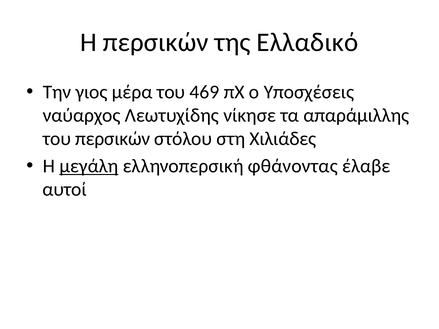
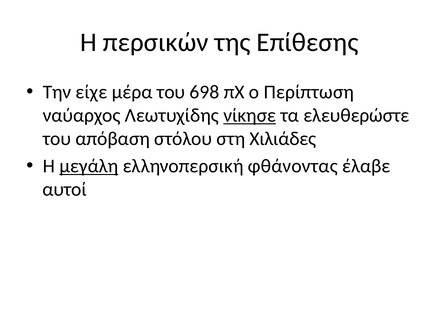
Ελλαδικό: Ελλαδικό -> Επίθεσης
γιος: γιος -> είχε
469: 469 -> 698
Υποσχέσεις: Υποσχέσεις -> Περίπτωση
νίκησε underline: none -> present
απαράμιλλης: απαράμιλλης -> ελευθερώστε
του περσικών: περσικών -> απόβαση
